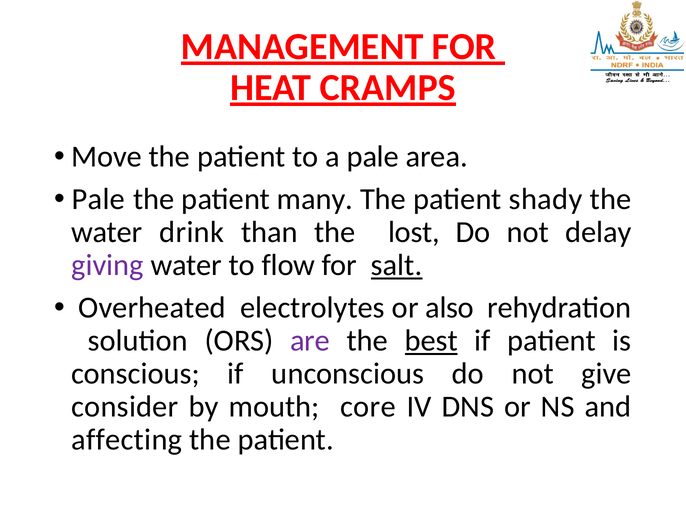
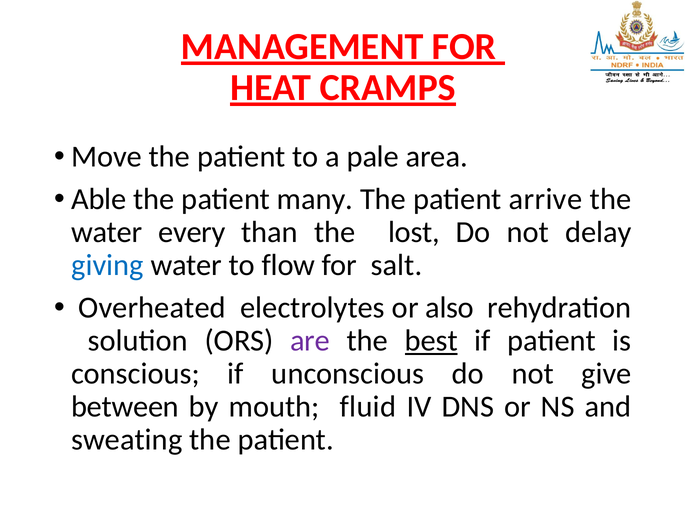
Pale at (98, 199): Pale -> Able
shady: shady -> arrive
drink: drink -> every
giving colour: purple -> blue
salt underline: present -> none
consider: consider -> between
core: core -> fluid
affecting: affecting -> sweating
